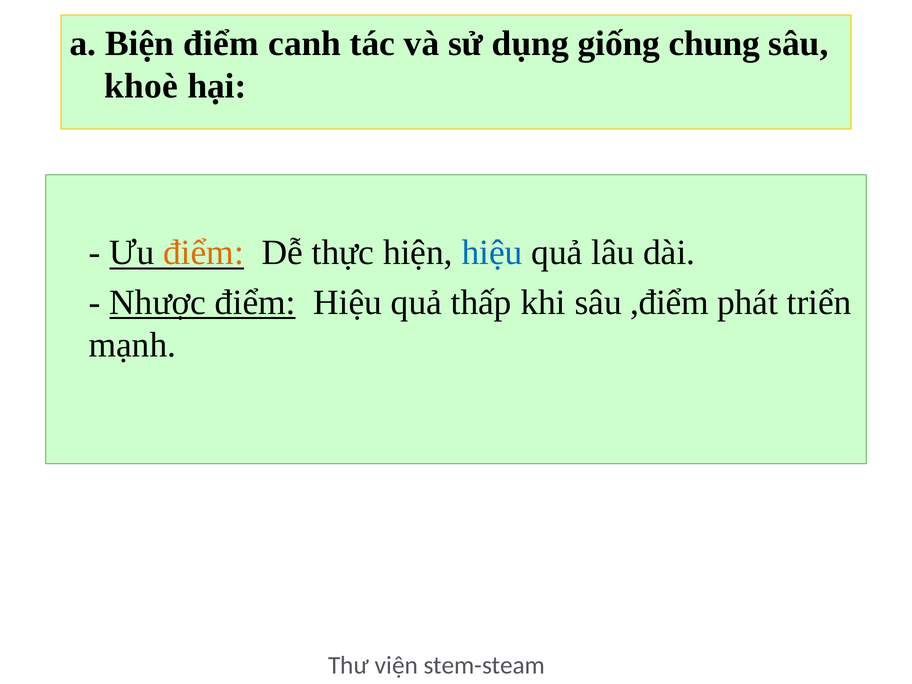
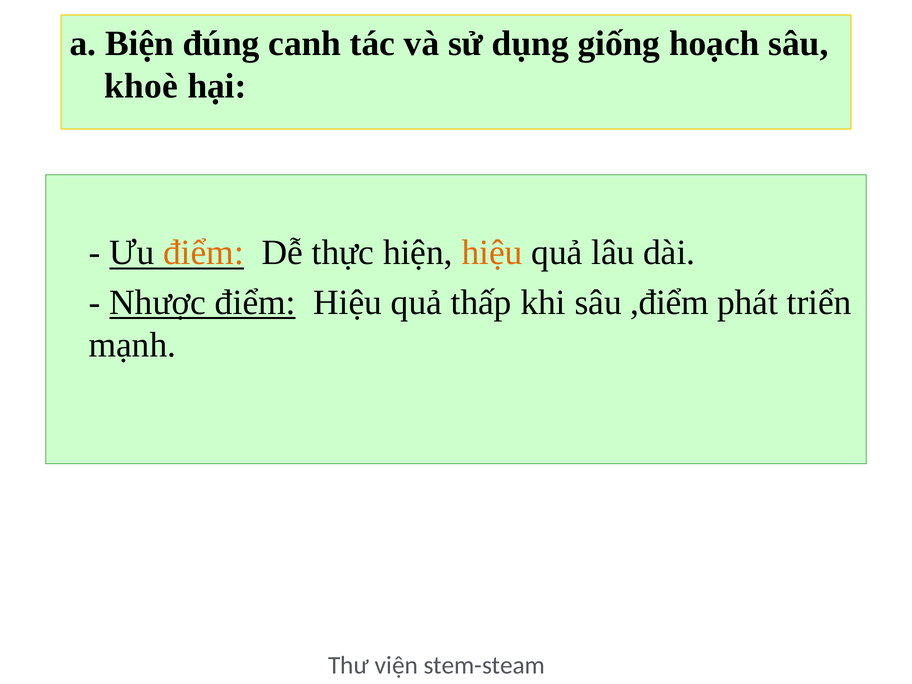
Biện điểm: điểm -> đúng
chung: chung -> hoạch
hiệu at (492, 253) colour: blue -> orange
